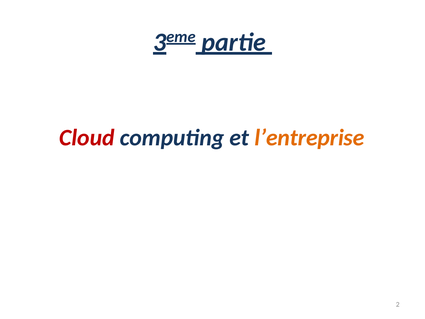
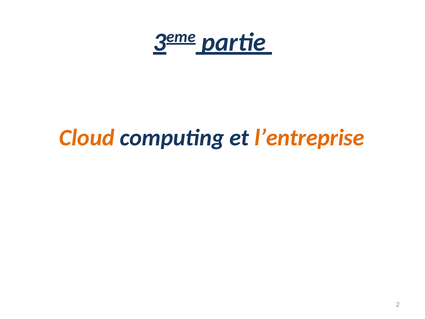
Cloud colour: red -> orange
